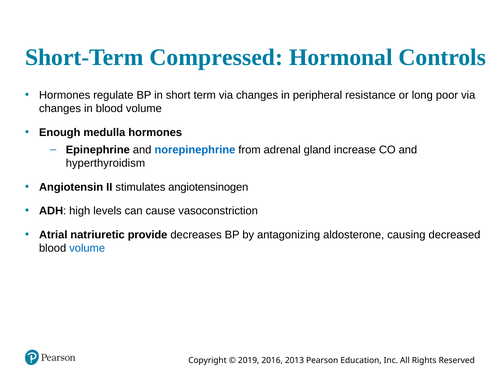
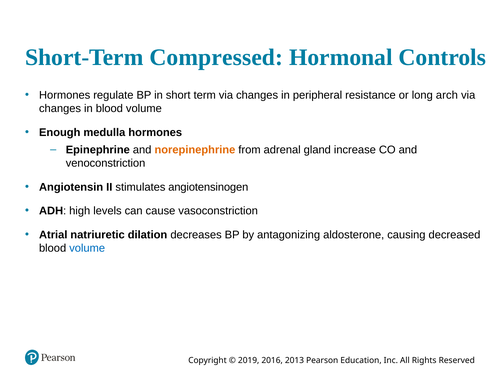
poor: poor -> arch
norepinephrine colour: blue -> orange
hyperthyroidism: hyperthyroidism -> venoconstriction
provide: provide -> dilation
